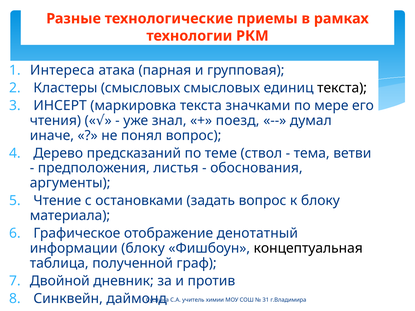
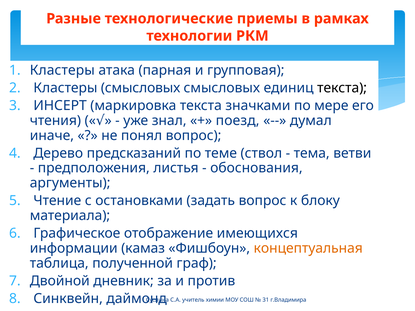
Интереса at (62, 70): Интереса -> Кластеры
денотатный: денотатный -> имеющихся
информации блоку: блоку -> камаз
концептуальная colour: black -> orange
